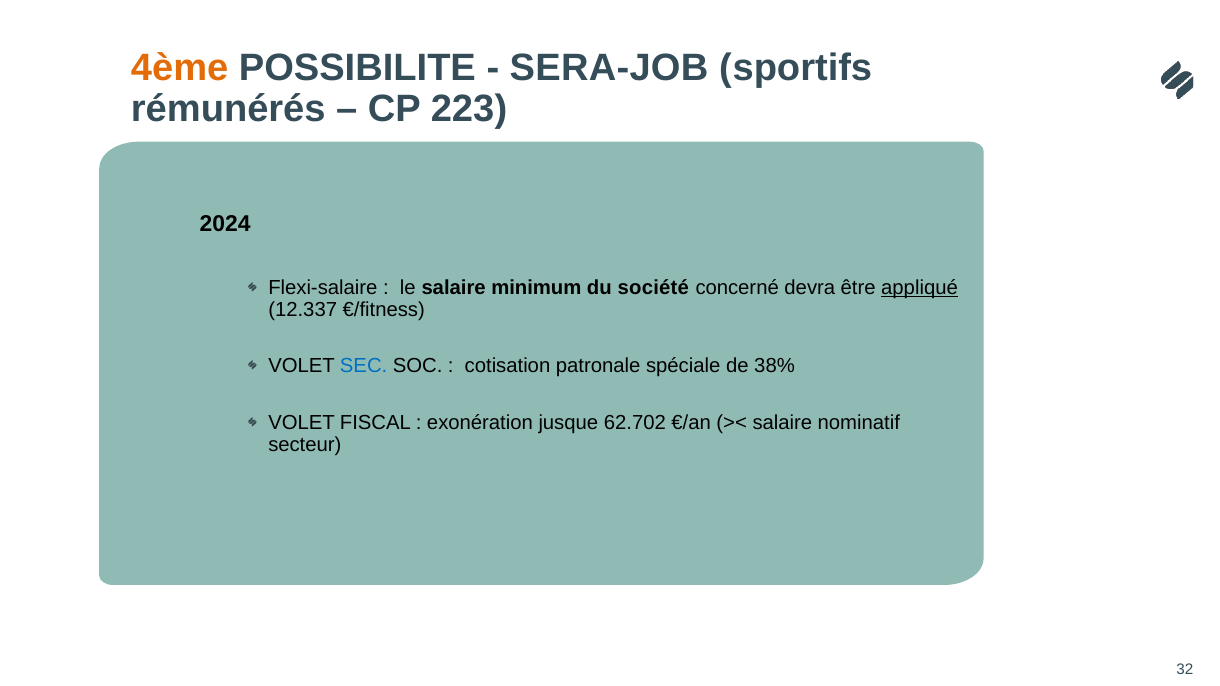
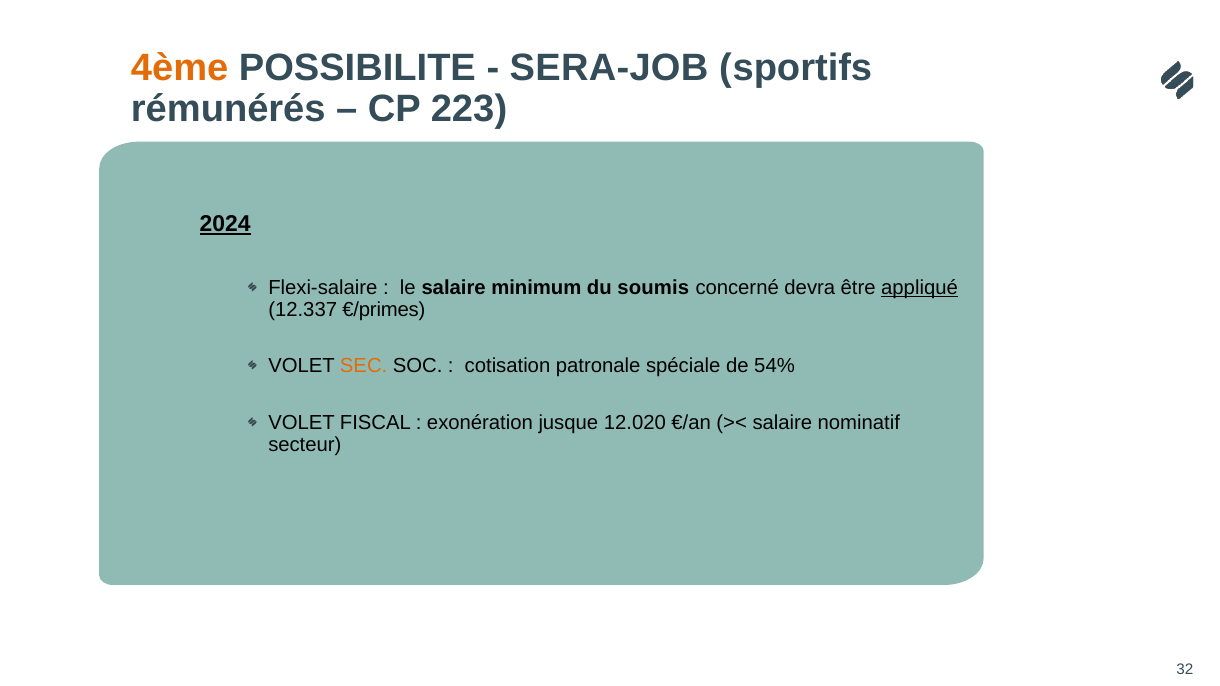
2024 underline: none -> present
société: société -> soumis
€/fitness: €/fitness -> €/primes
SEC colour: blue -> orange
38%: 38% -> 54%
62.702: 62.702 -> 12.020
